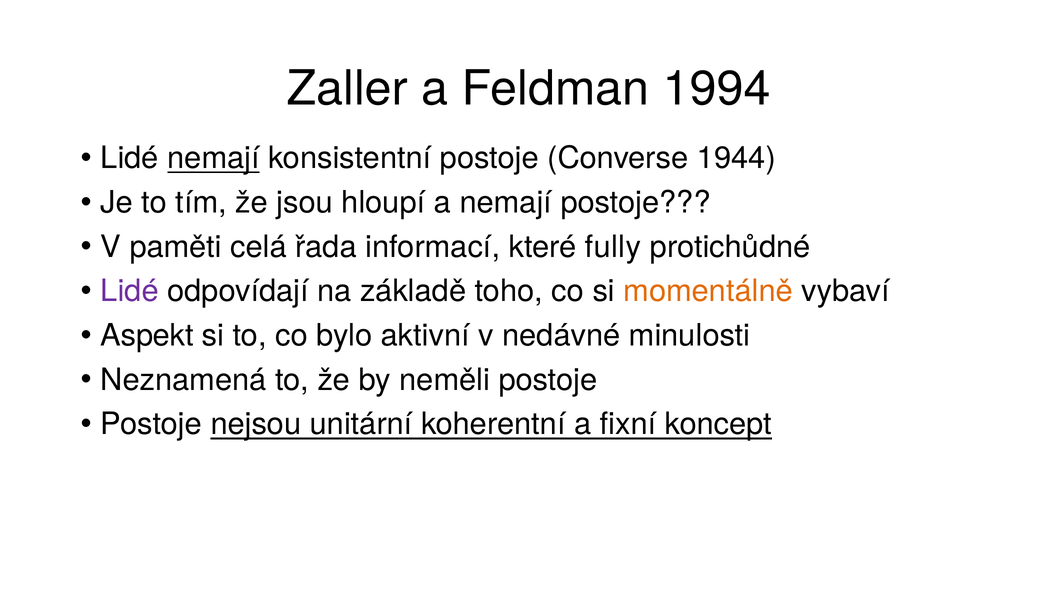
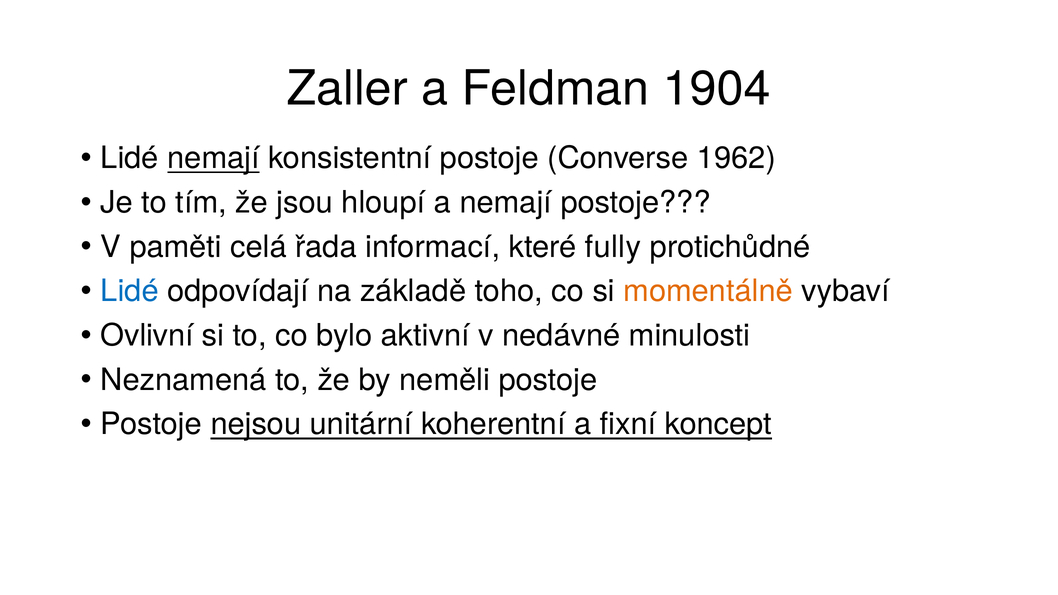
1994: 1994 -> 1904
1944: 1944 -> 1962
Lidé at (130, 291) colour: purple -> blue
Aspekt: Aspekt -> Ovlivní
